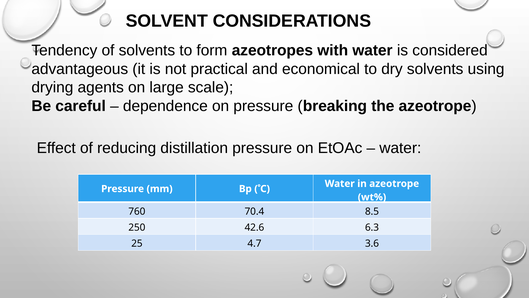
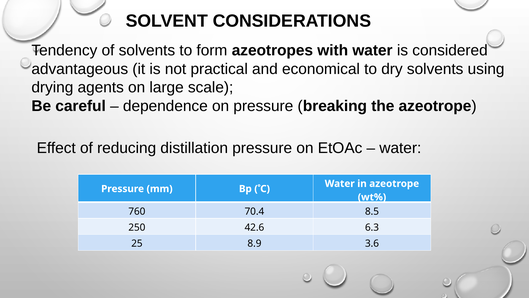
4.7: 4.7 -> 8.9
